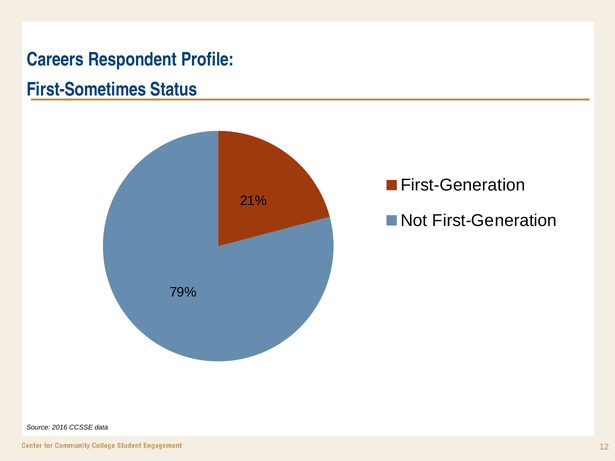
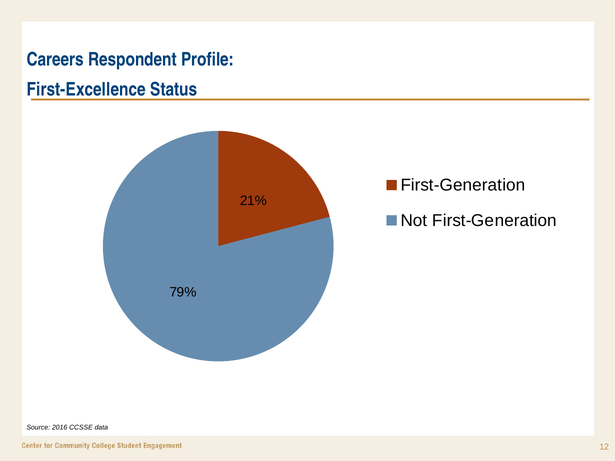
First-Sometimes: First-Sometimes -> First-Excellence
